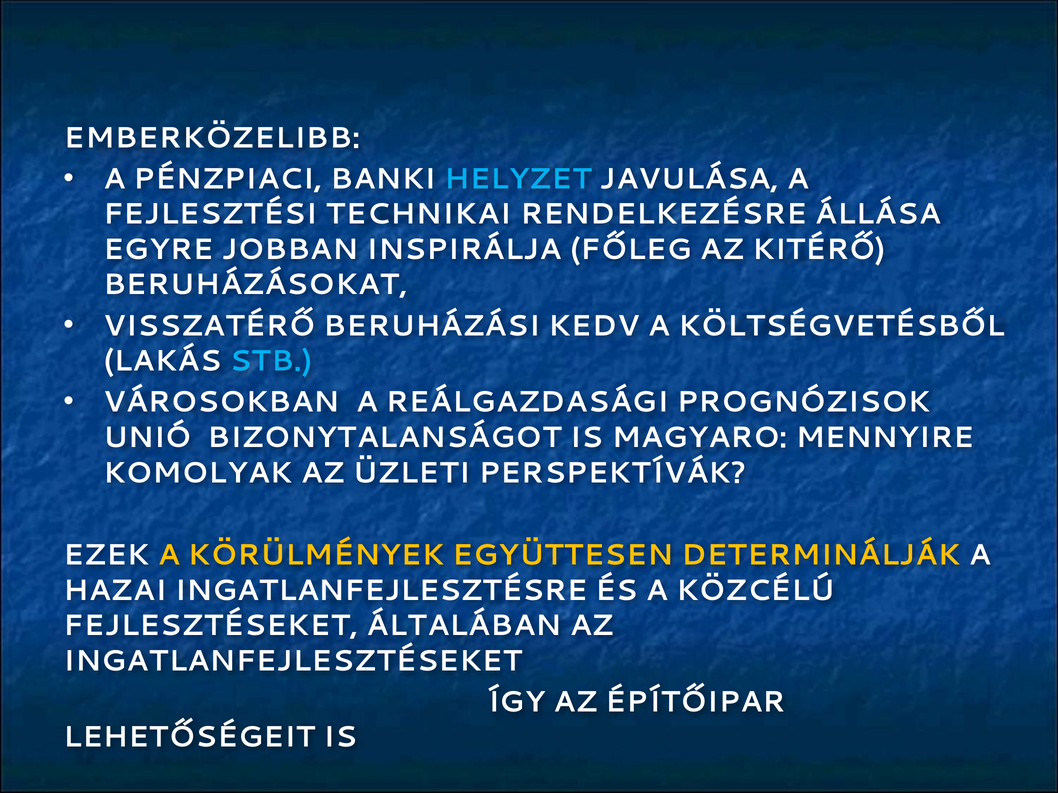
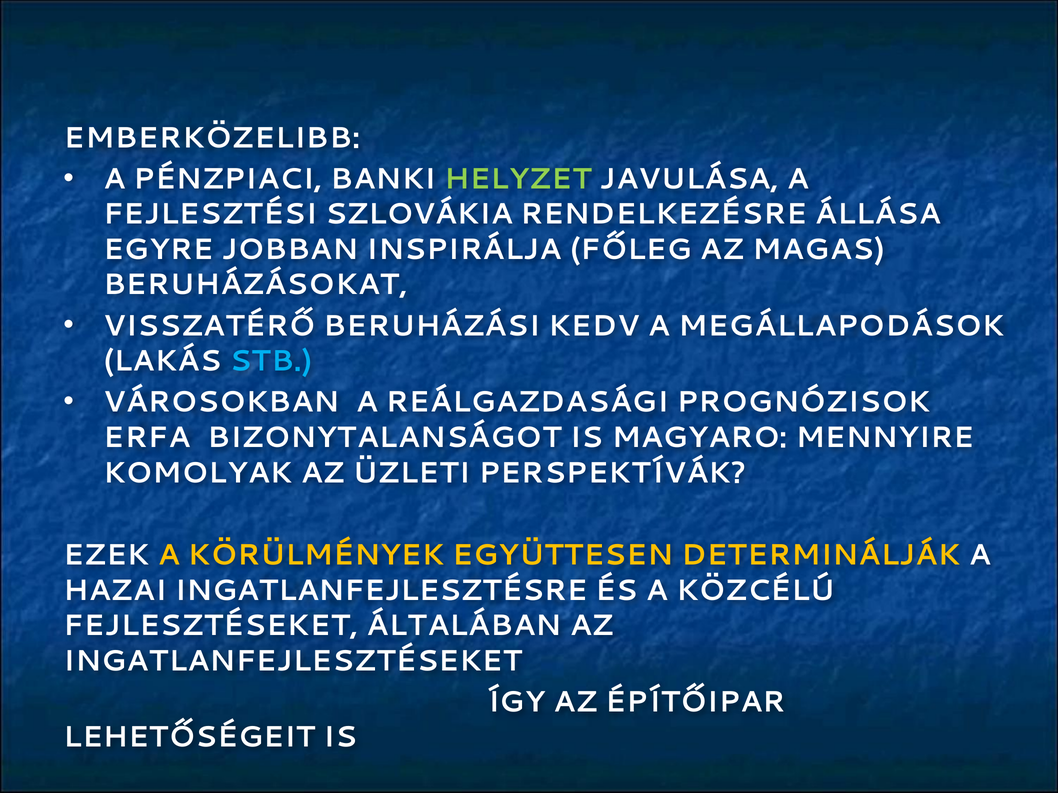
HELYZET colour: light blue -> light green
TECHNIKAI: TECHNIKAI -> SZLOVÁKIA
KITÉRŐ: KITÉRŐ -> MAGAS
KÖLTSÉGVETÉSBŐL: KÖLTSÉGVETÉSBŐL -> MEGÁLLAPODÁSOK
UNIÓ: UNIÓ -> ERFA
